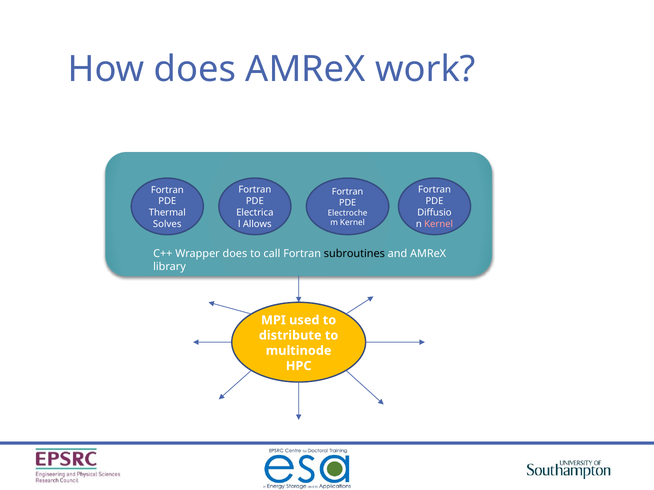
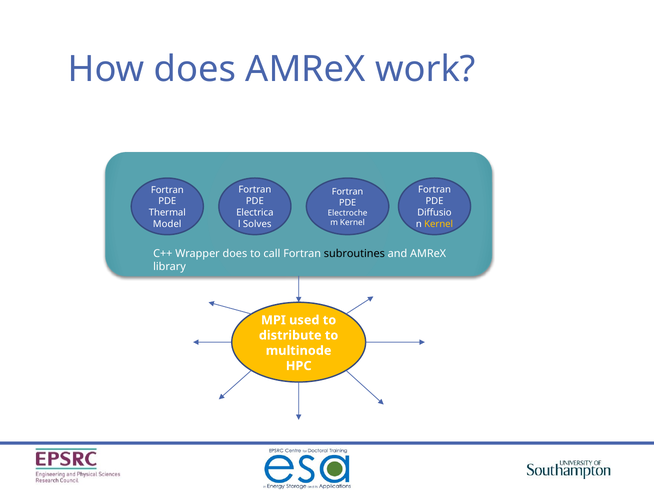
Allows: Allows -> Solves
Kernel at (439, 224) colour: pink -> yellow
Solves: Solves -> Model
